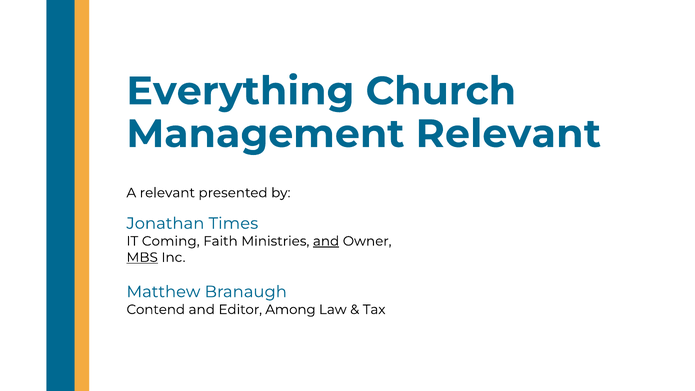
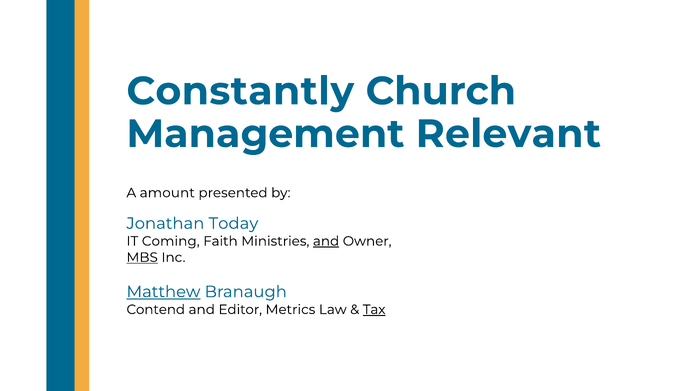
Everything: Everything -> Constantly
A relevant: relevant -> amount
Times: Times -> Today
Matthew underline: none -> present
Among: Among -> Metrics
Tax underline: none -> present
